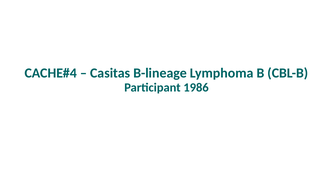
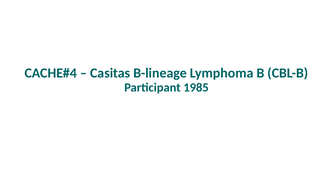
1986: 1986 -> 1985
